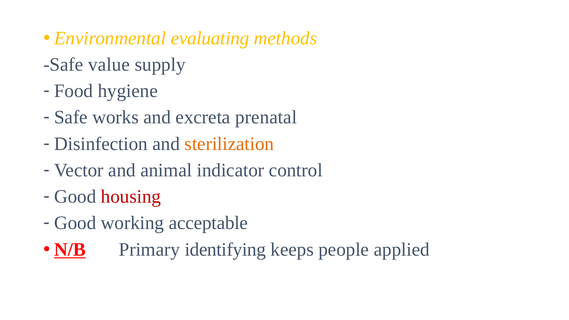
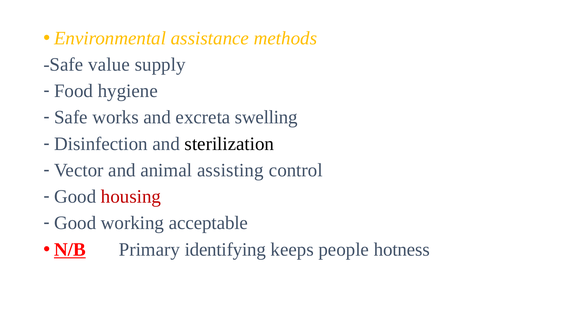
evaluating: evaluating -> assistance
prenatal: prenatal -> swelling
sterilization colour: orange -> black
indicator: indicator -> assisting
applied: applied -> hotness
